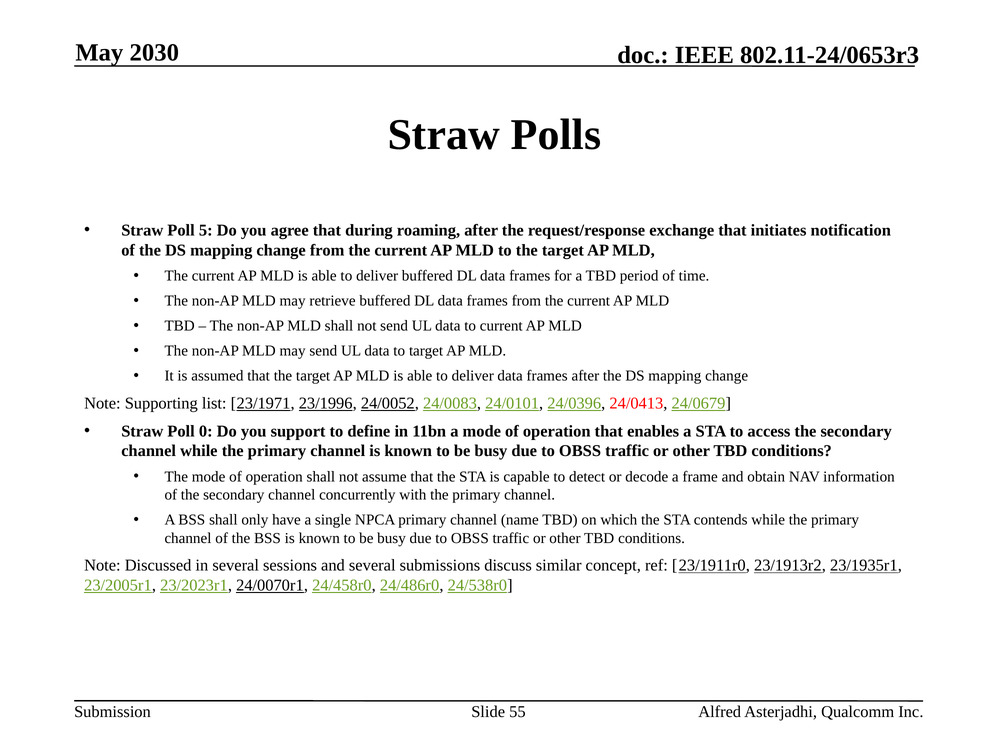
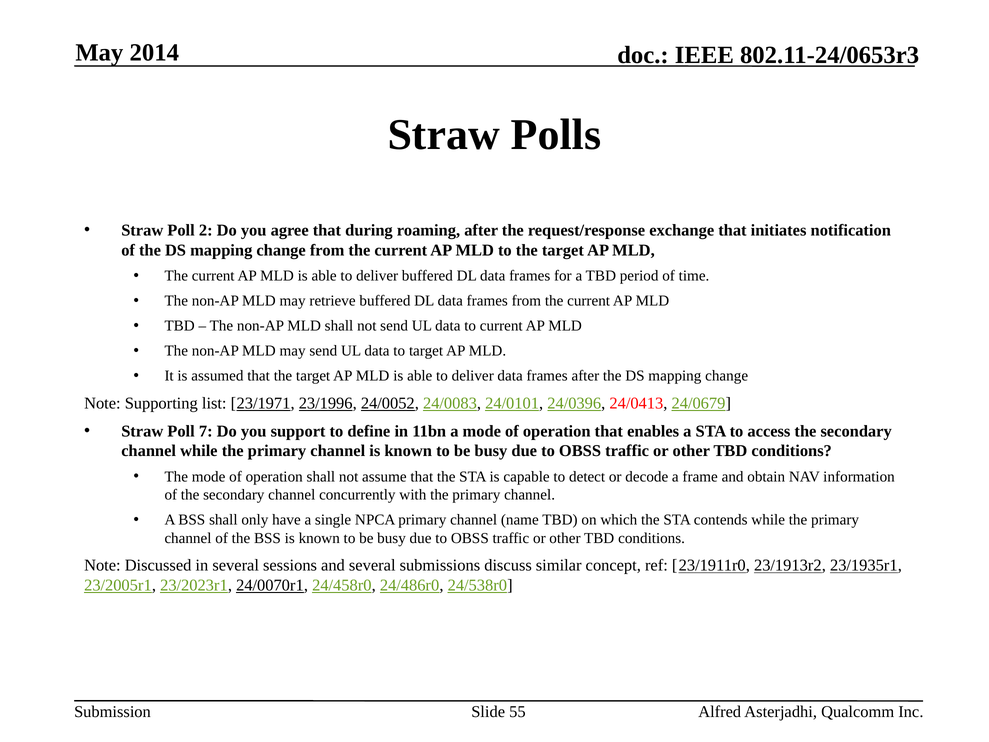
2030: 2030 -> 2014
5: 5 -> 2
0: 0 -> 7
